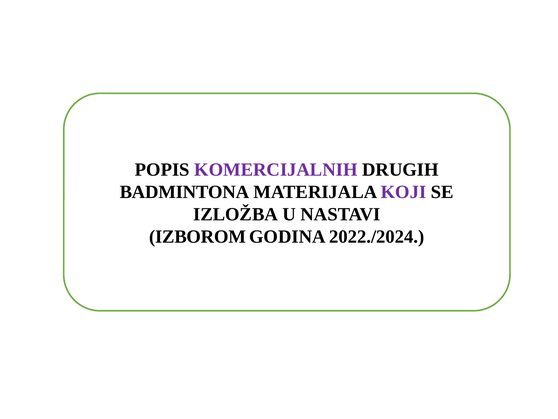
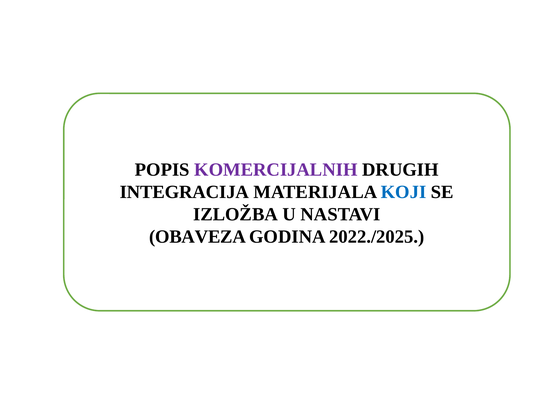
BADMINTONA: BADMINTONA -> INTEGRACIJA
KOJI colour: purple -> blue
IZBOROM: IZBOROM -> OBAVEZA
2022./2024: 2022./2024 -> 2022./2025
